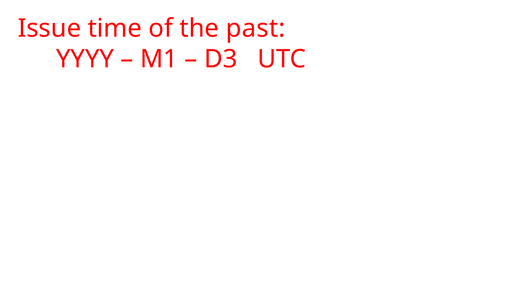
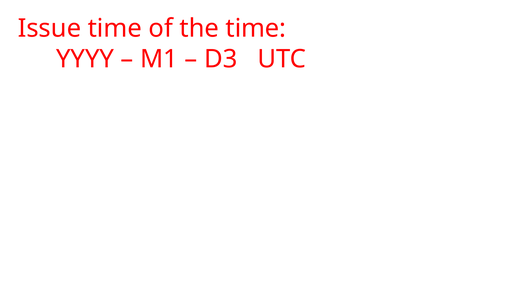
the past: past -> time
